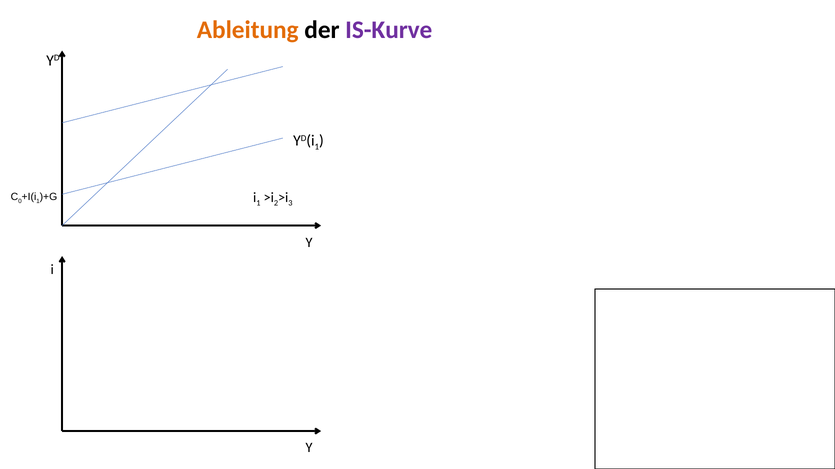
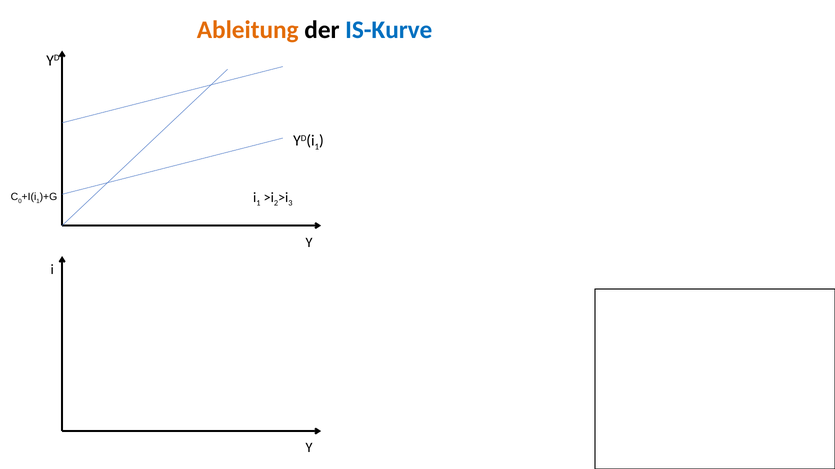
IS-Kurve colour: purple -> blue
